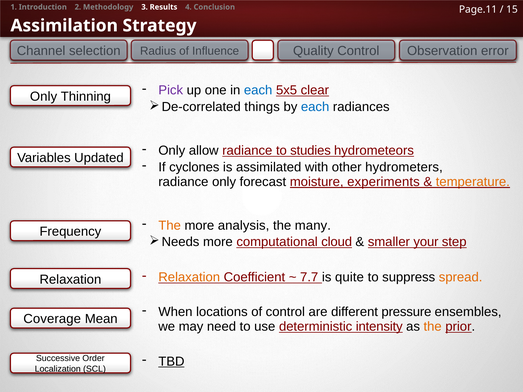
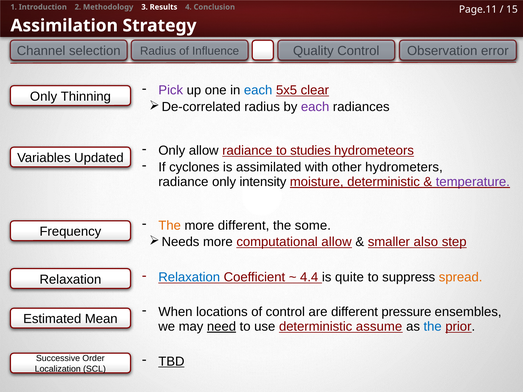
things at (262, 107): things -> radius
each at (315, 107) colour: blue -> purple
forecast: forecast -> intensity
moisture experiments: experiments -> deterministic
temperature colour: orange -> purple
more analysis: analysis -> different
many: many -> some
computational cloud: cloud -> allow
your: your -> also
Relaxation at (189, 277) colour: orange -> blue
7.7: 7.7 -> 4.4
Coverage: Coverage -> Estimated
need underline: none -> present
intensity: intensity -> assume
the at (433, 327) colour: orange -> blue
